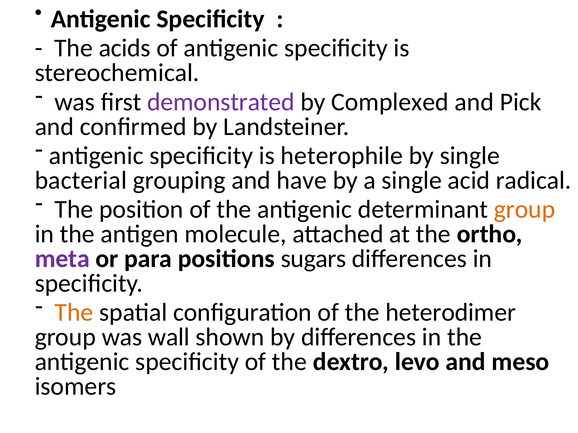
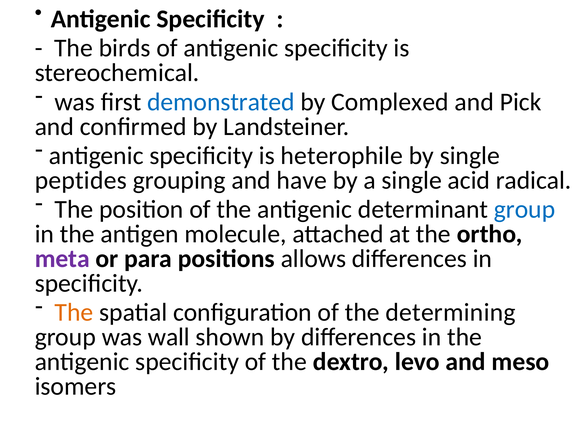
acids: acids -> birds
demonstrated colour: purple -> blue
bacterial: bacterial -> peptides
group at (525, 210) colour: orange -> blue
sugars: sugars -> allows
heterodimer: heterodimer -> determining
